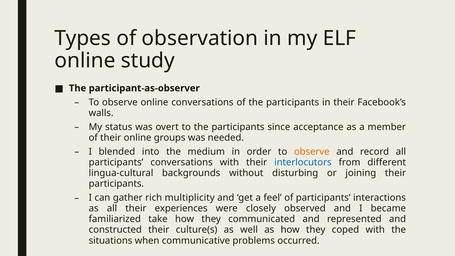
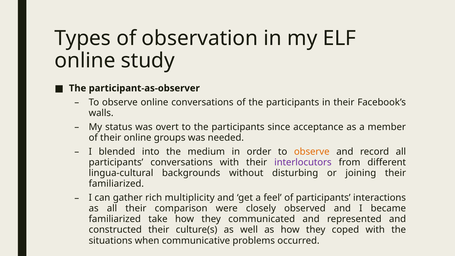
interlocutors colour: blue -> purple
participants at (116, 184): participants -> familiarized
experiences: experiences -> comparison
